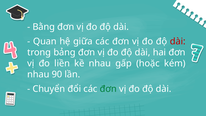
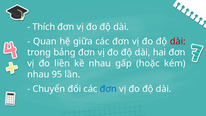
Bằng: Bằng -> Thích
90: 90 -> 95
đơn at (108, 89) colour: green -> blue
